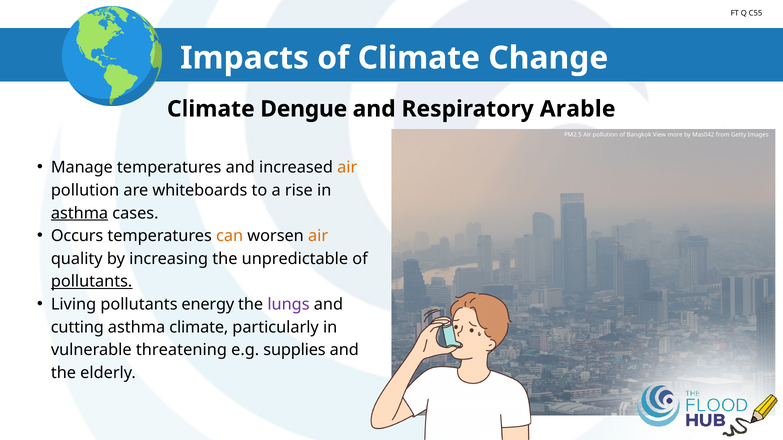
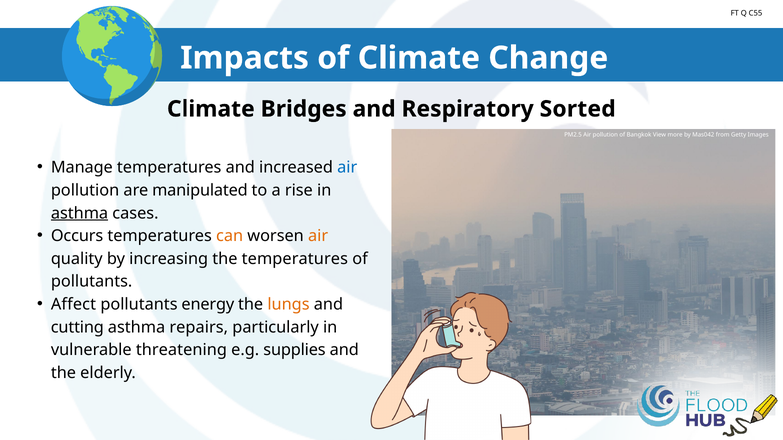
Dengue: Dengue -> Bridges
Arable: Arable -> Sorted
air at (347, 168) colour: orange -> blue
whiteboards: whiteboards -> manipulated
the unpredictable: unpredictable -> temperatures
pollutants at (92, 282) underline: present -> none
Living: Living -> Affect
lungs colour: purple -> orange
asthma climate: climate -> repairs
